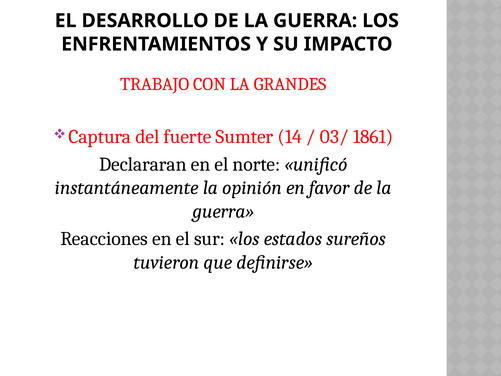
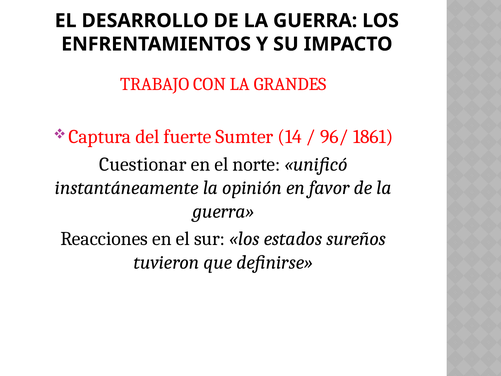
03/: 03/ -> 96/
Declararan: Declararan -> Cuestionar
